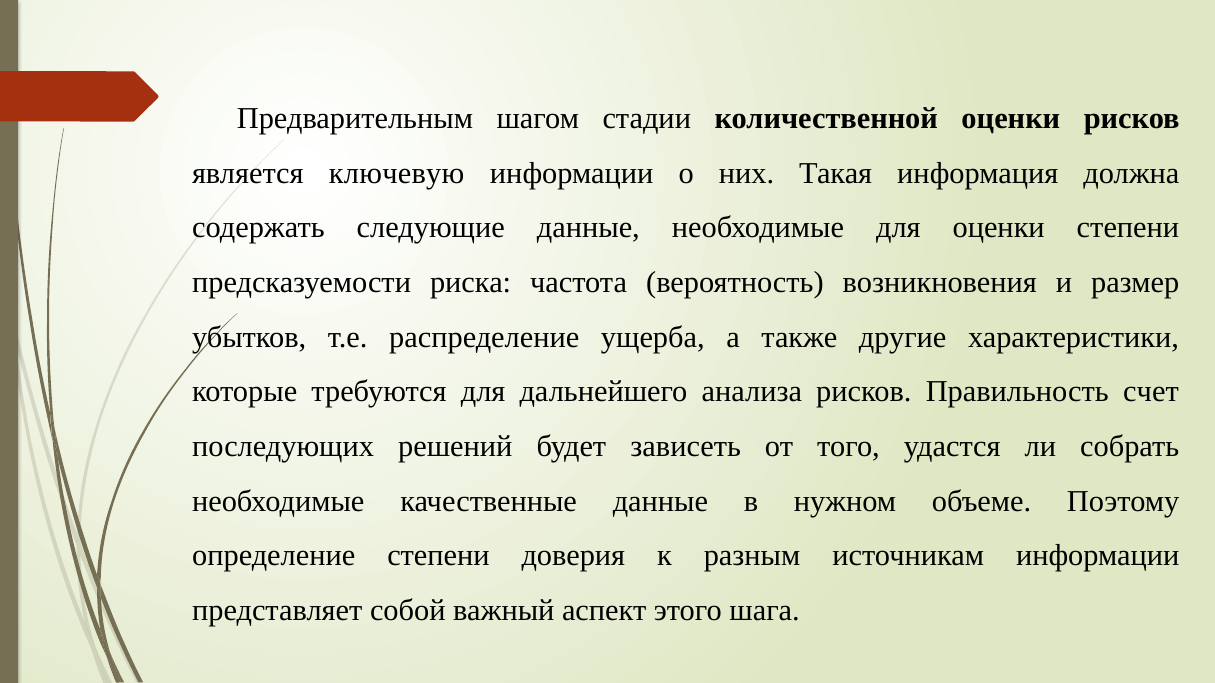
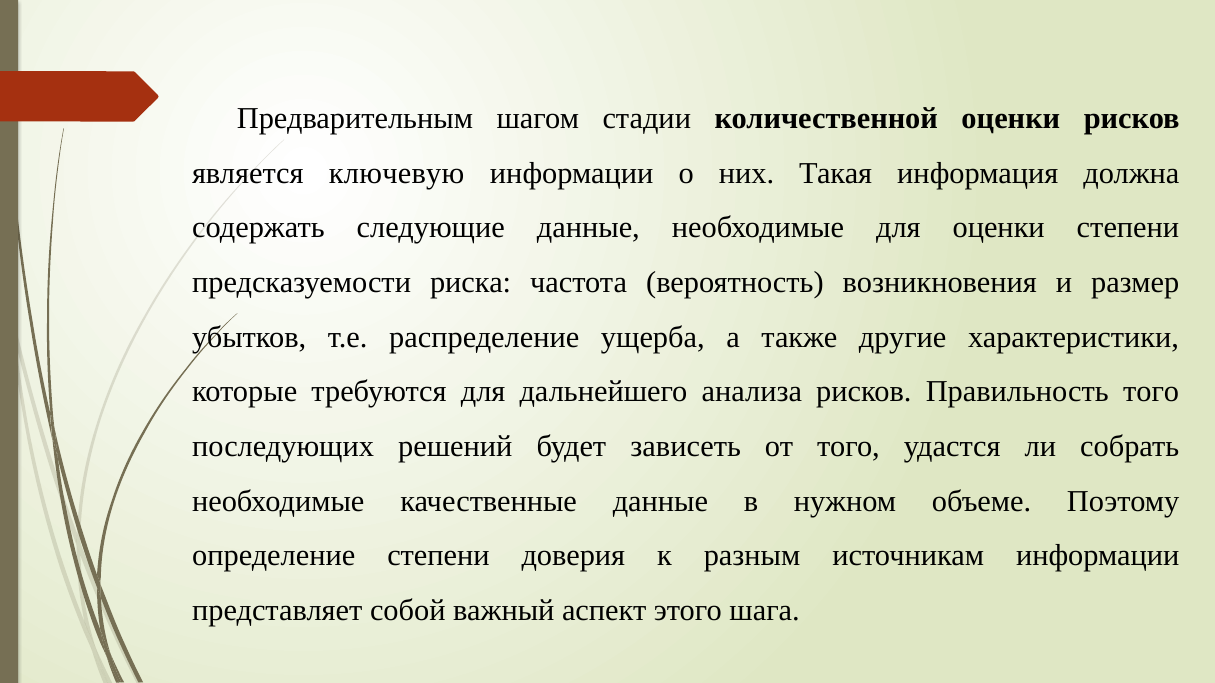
Правильность счет: счет -> того
